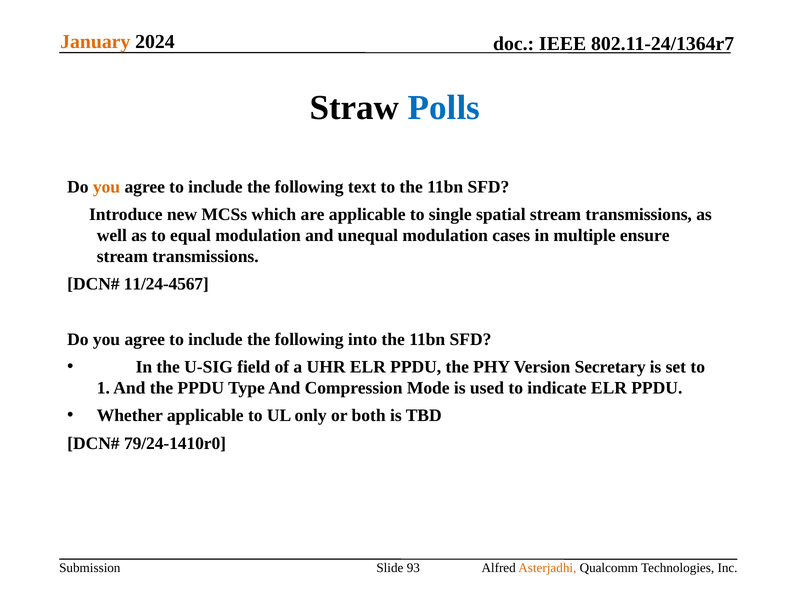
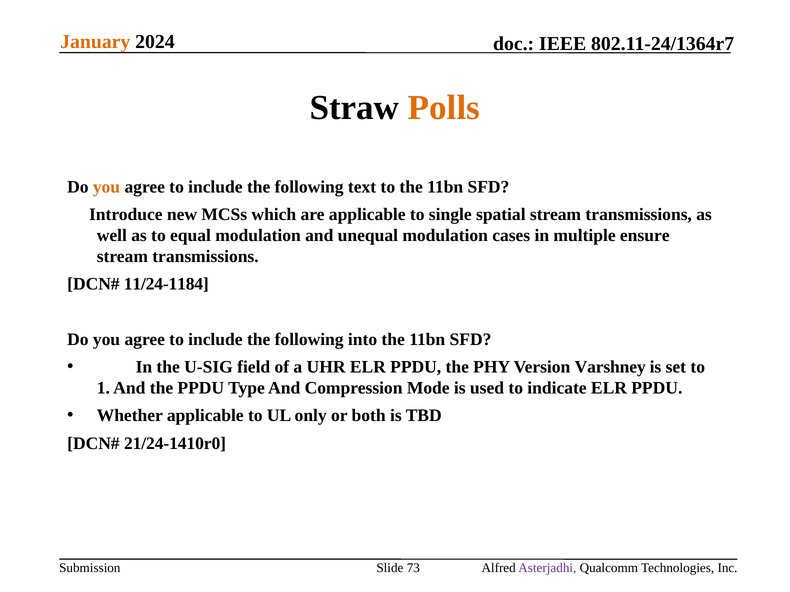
Polls colour: blue -> orange
11/24-4567: 11/24-4567 -> 11/24-1184
Secretary: Secretary -> Varshney
79/24-1410r0: 79/24-1410r0 -> 21/24-1410r0
93: 93 -> 73
Asterjadhi colour: orange -> purple
